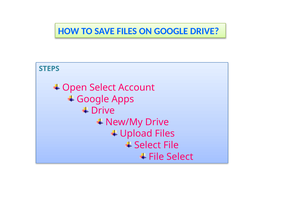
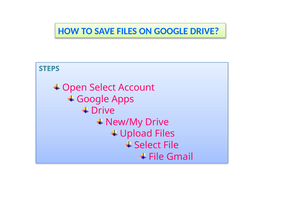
File Select: Select -> Gmail
